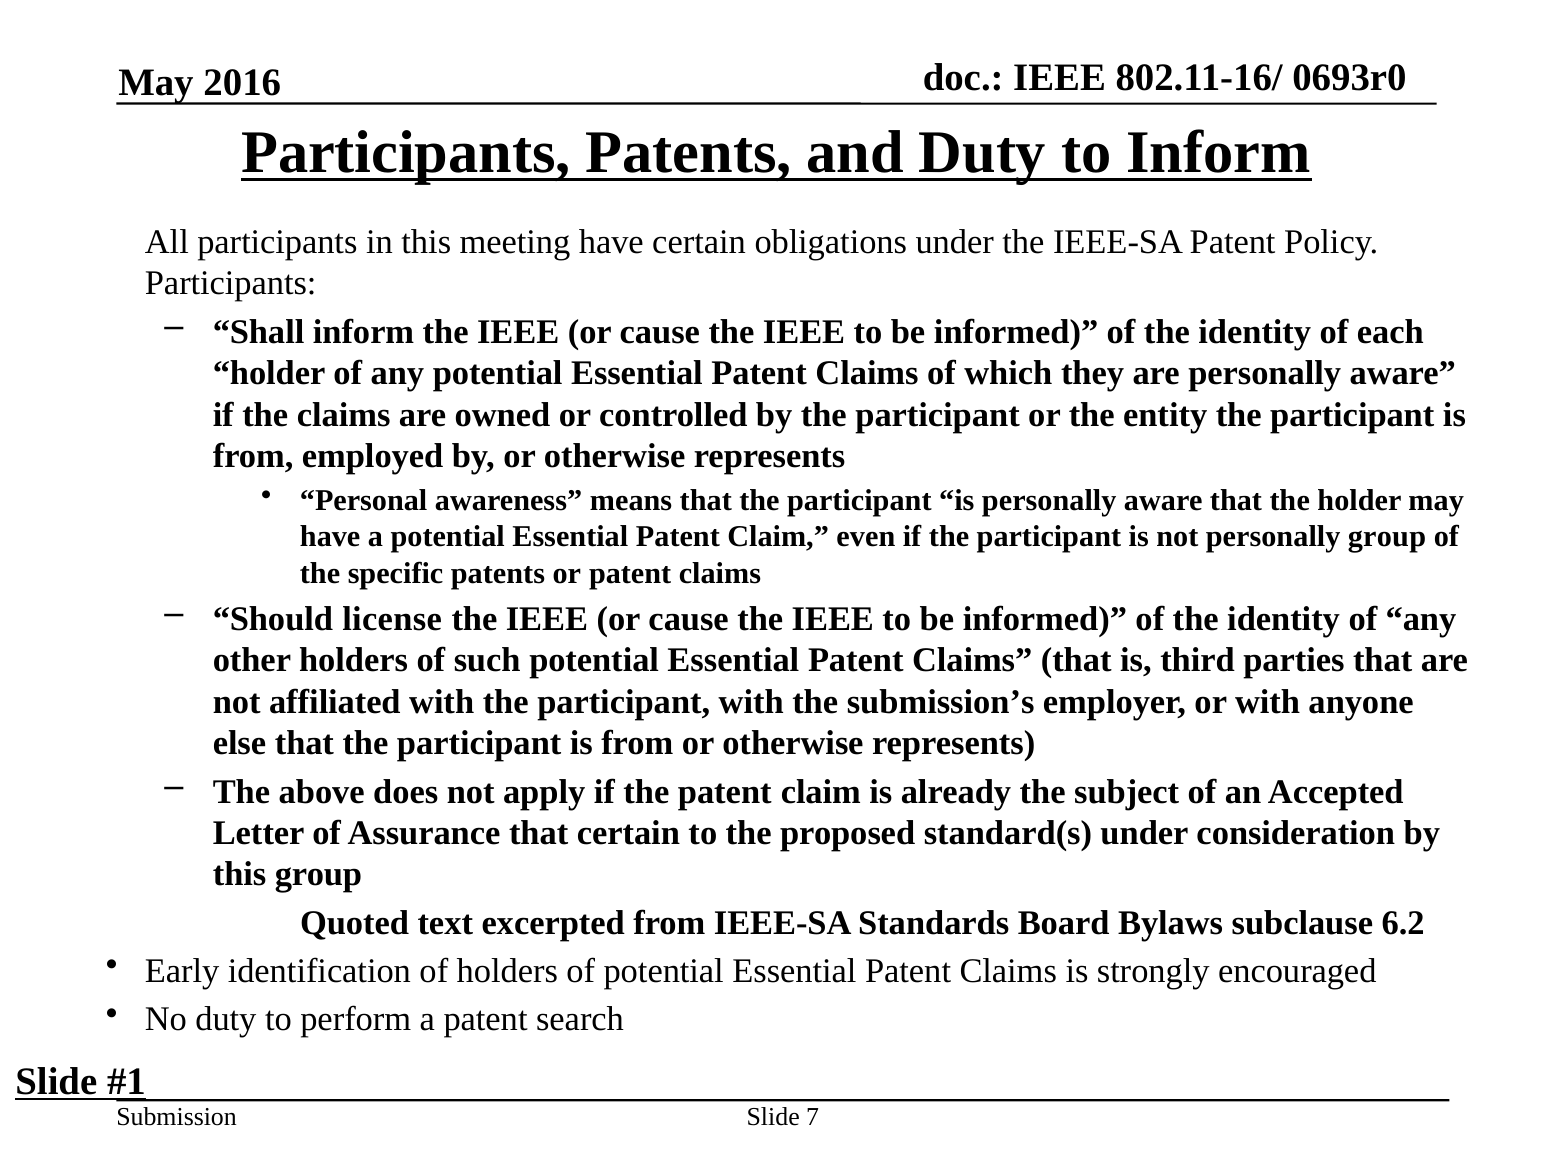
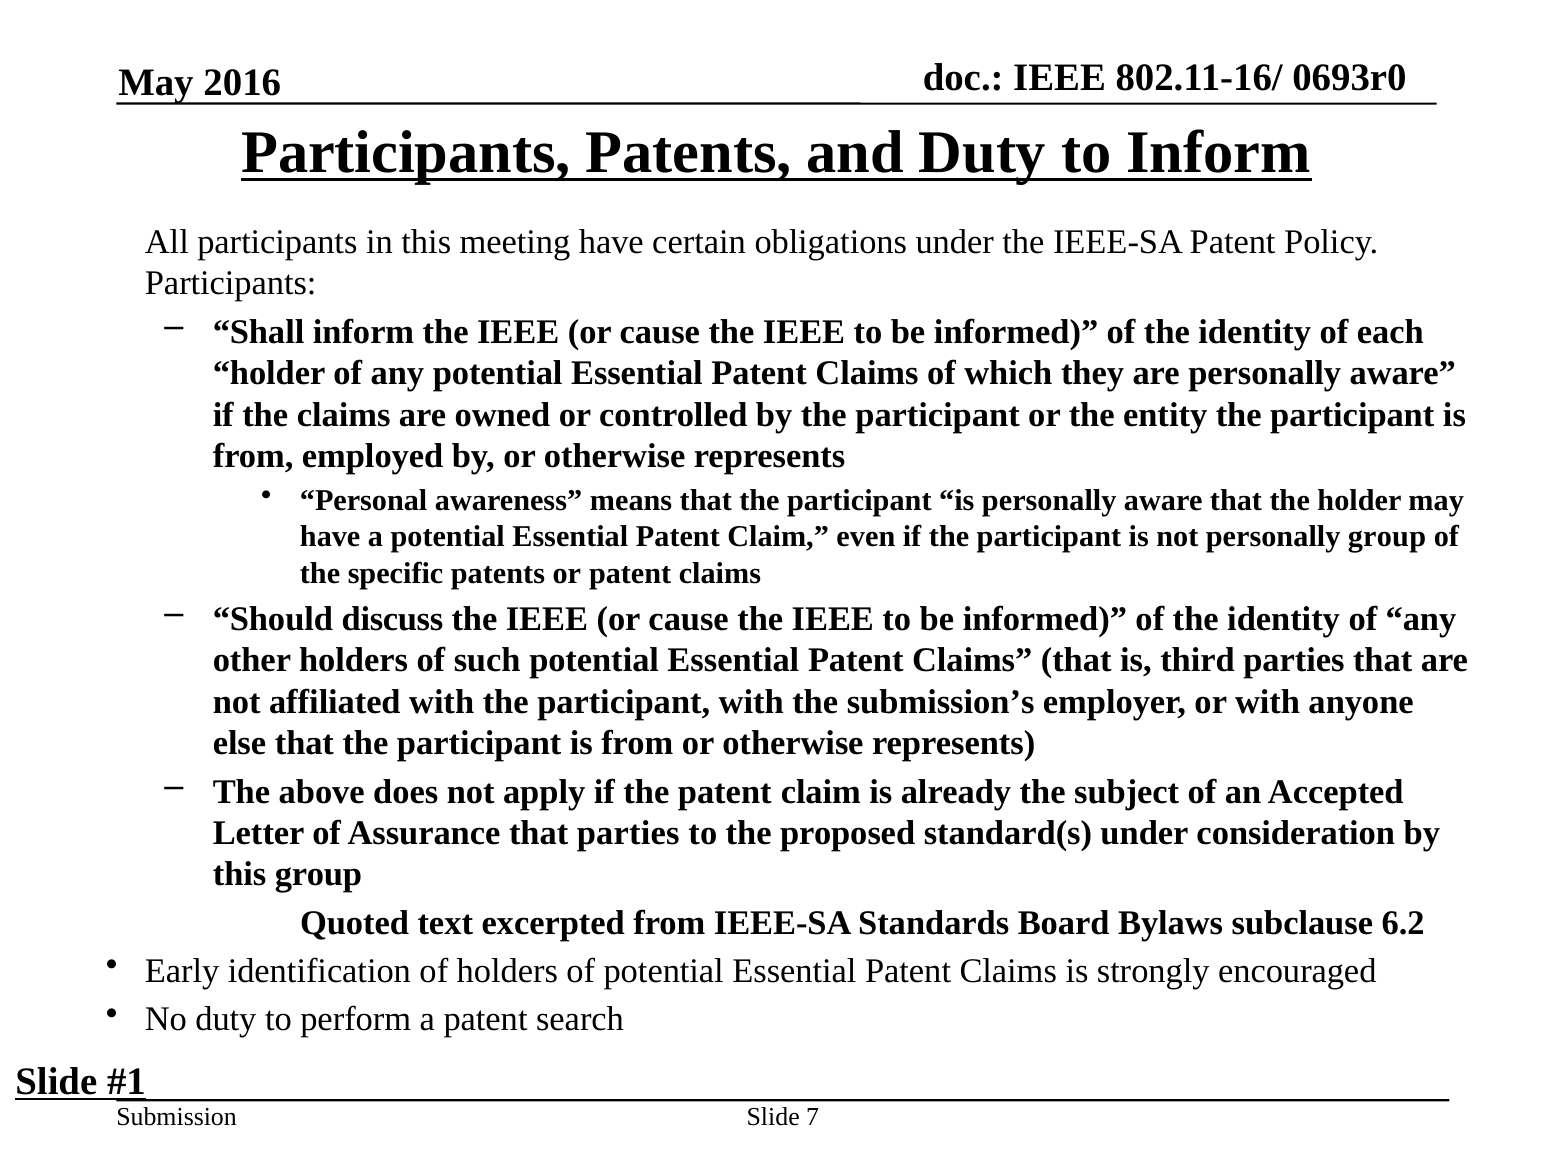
license: license -> discuss
that certain: certain -> parties
